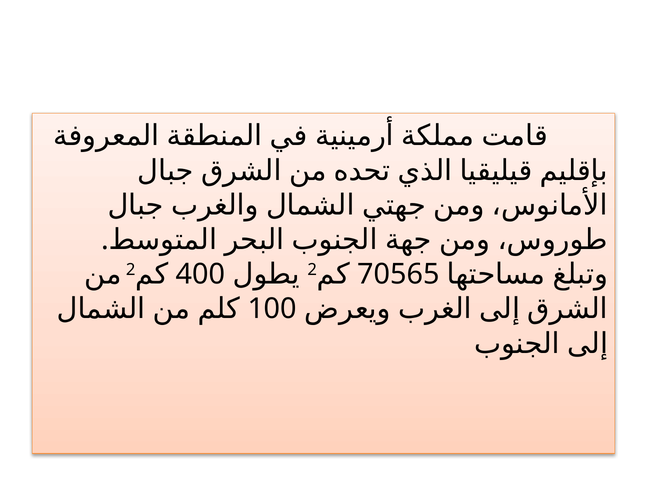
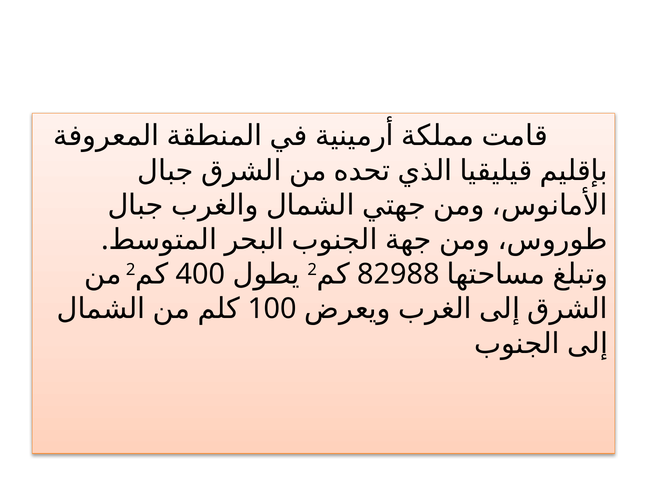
70565: 70565 -> 82988
